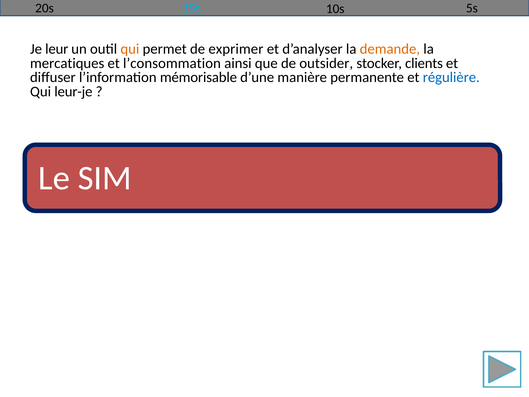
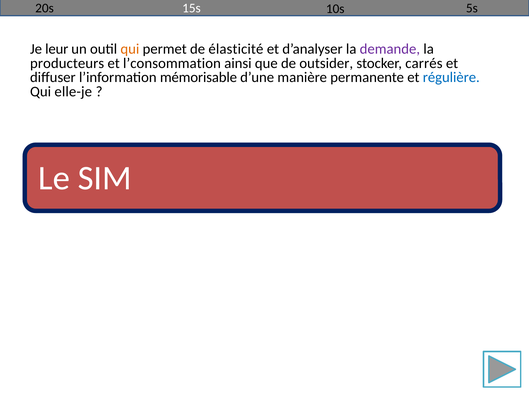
15s colour: light blue -> white
exprimer: exprimer -> élasticité
demande colour: orange -> purple
mercatiques: mercatiques -> producteurs
clients: clients -> carrés
leur-je: leur-je -> elle-je
